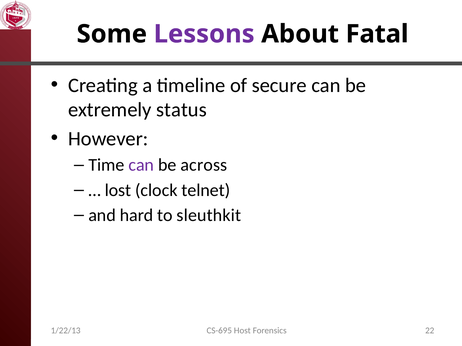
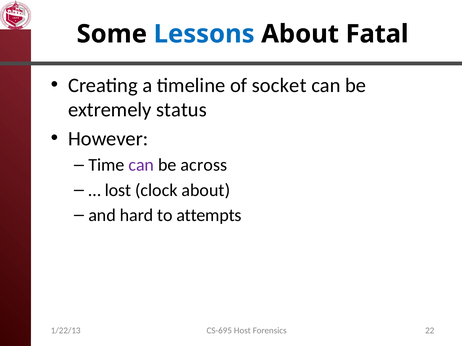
Lessons colour: purple -> blue
secure: secure -> socket
clock telnet: telnet -> about
sleuthkit: sleuthkit -> attempts
